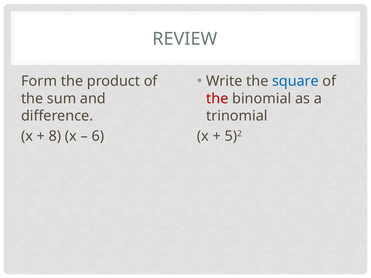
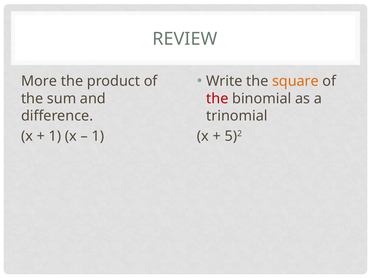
square colour: blue -> orange
Form: Form -> More
8 at (55, 136): 8 -> 1
6 at (98, 136): 6 -> 1
